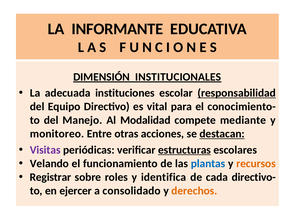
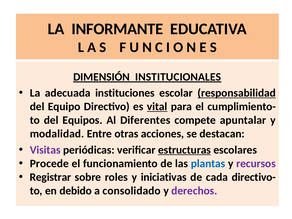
vital underline: none -> present
conocimiento-: conocimiento- -> cumplimiento-
Manejo: Manejo -> Equipos
Modalidad: Modalidad -> Diferentes
mediante: mediante -> apuntalar
monitoreo: monitoreo -> modalidad
destacan underline: present -> none
Velando: Velando -> Procede
recursos colour: orange -> purple
identifica: identifica -> iniciativas
ejercer: ejercer -> debido
derechos colour: orange -> purple
